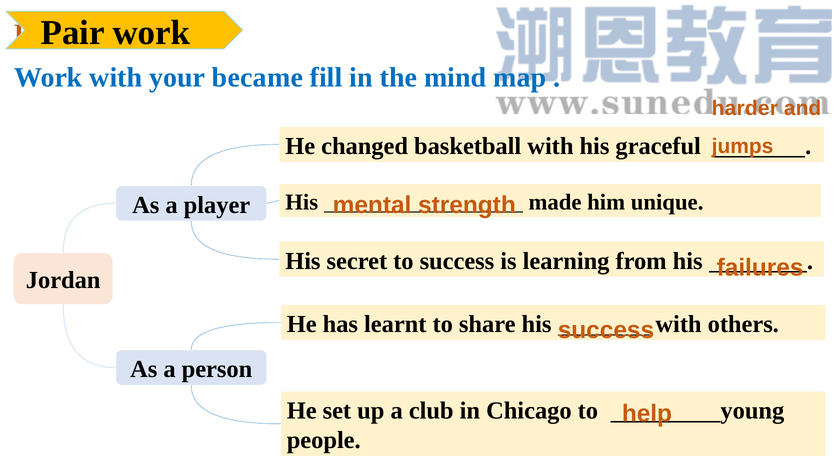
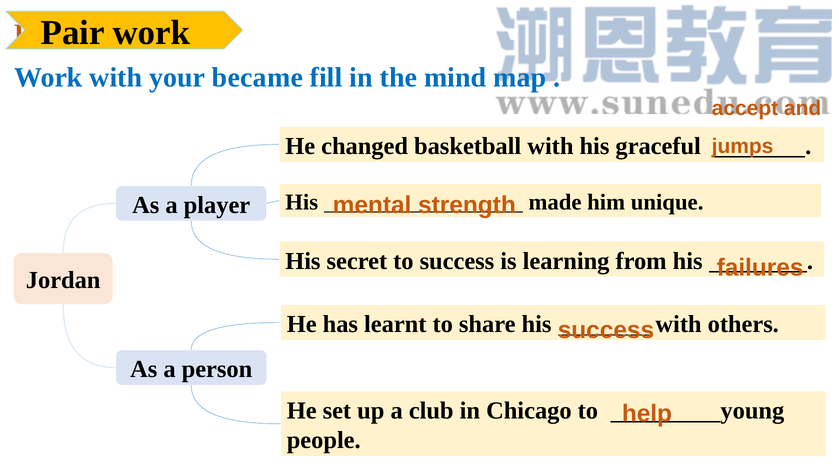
harder: harder -> accept
